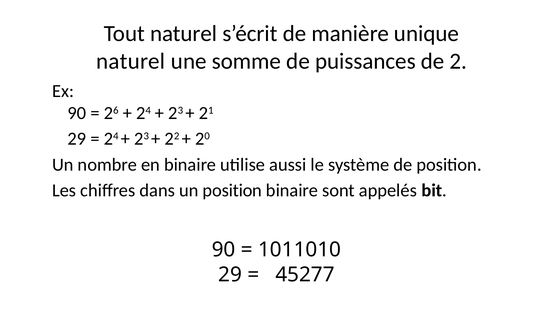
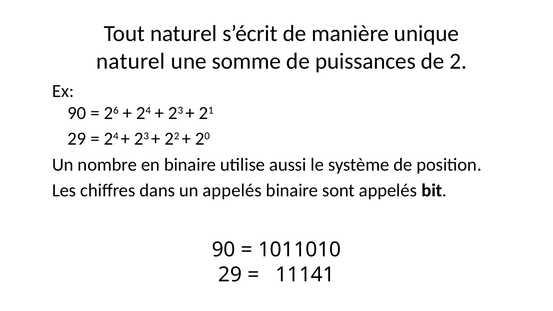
un position: position -> appelés
45277: 45277 -> 11141
